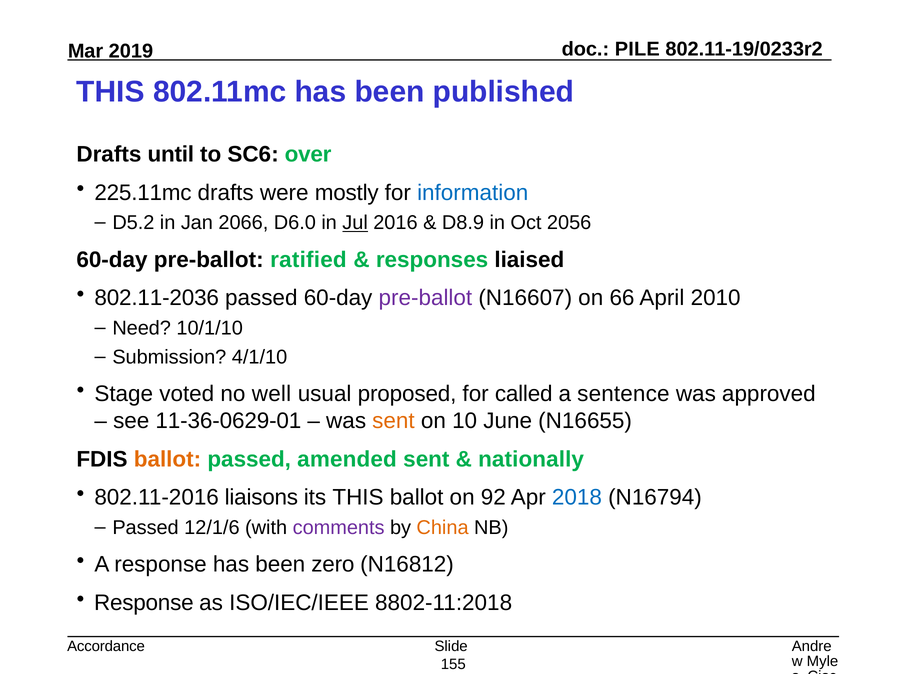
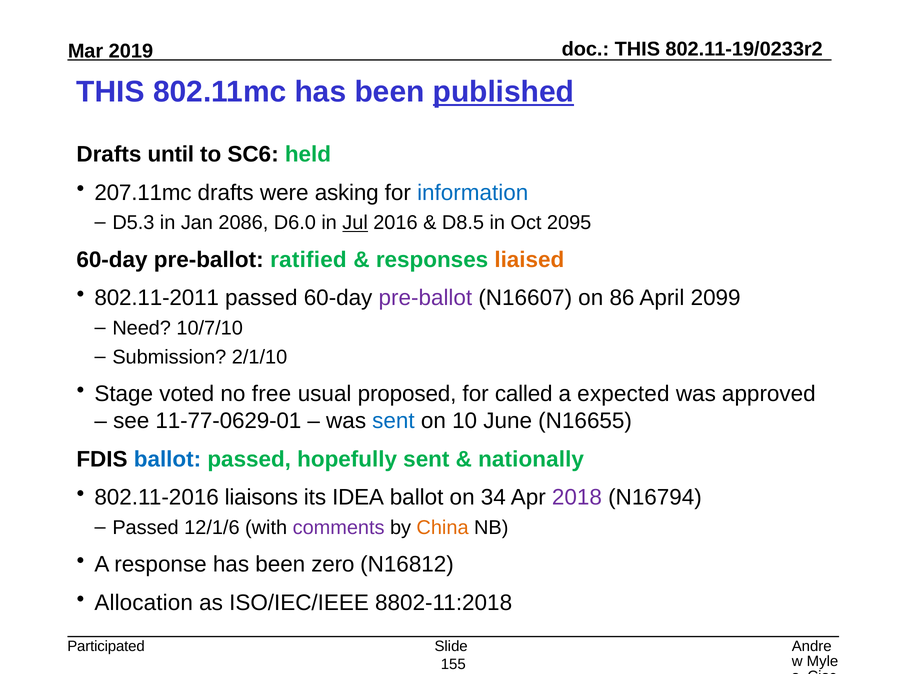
PILE at (637, 49): PILE -> THIS
published underline: none -> present
over: over -> held
225.11mc: 225.11mc -> 207.11mc
mostly: mostly -> asking
D5.2: D5.2 -> D5.3
2066: 2066 -> 2086
D8.9: D8.9 -> D8.5
2056: 2056 -> 2095
liaised colour: black -> orange
802.11-2036: 802.11-2036 -> 802.11-2011
66: 66 -> 86
2010: 2010 -> 2099
10/1/10: 10/1/10 -> 10/7/10
4/1/10: 4/1/10 -> 2/1/10
well: well -> free
sentence: sentence -> expected
11-36-0629-01: 11-36-0629-01 -> 11-77-0629-01
sent at (393, 421) colour: orange -> blue
ballot at (167, 459) colour: orange -> blue
amended: amended -> hopefully
its THIS: THIS -> IDEA
92: 92 -> 34
2018 colour: blue -> purple
Response at (144, 603): Response -> Allocation
Accordance: Accordance -> Participated
